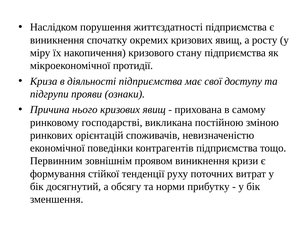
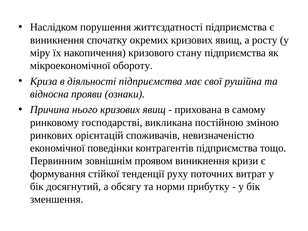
протидії: протидії -> обороту
доступу: доступу -> рушійна
підгрупи: підгрупи -> відносна
